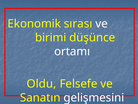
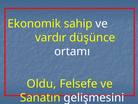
sırası: sırası -> sahip
birimi: birimi -> vardır
